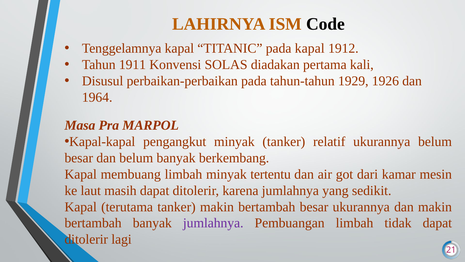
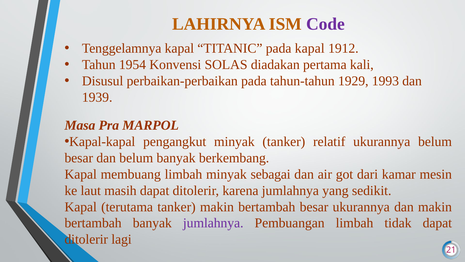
Code colour: black -> purple
1911: 1911 -> 1954
1926: 1926 -> 1993
1964: 1964 -> 1939
tertentu: tertentu -> sebagai
